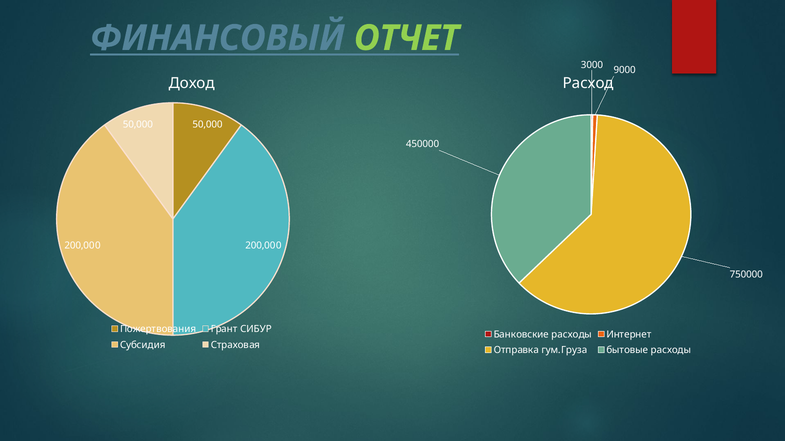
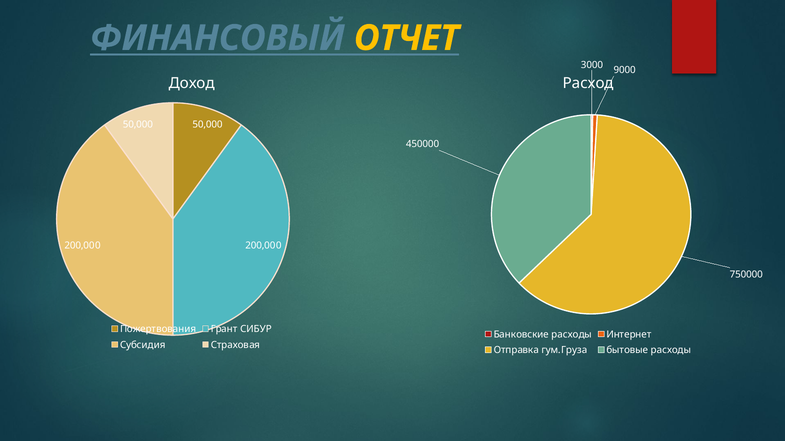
ОТЧЕТ colour: light green -> yellow
